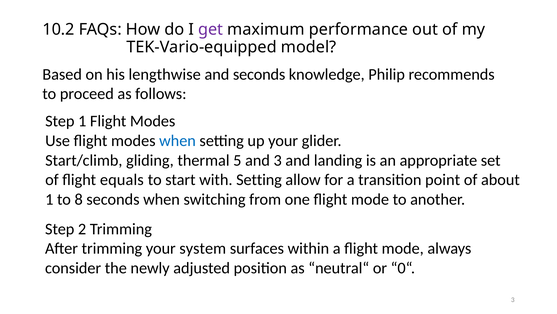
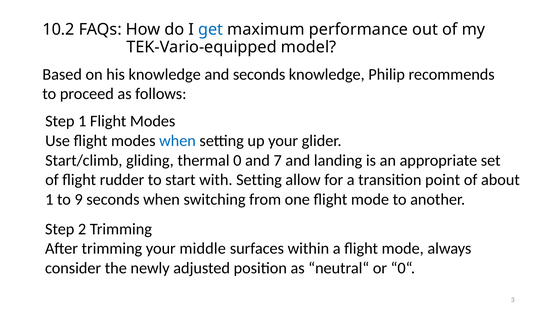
get colour: purple -> blue
his lengthwise: lengthwise -> knowledge
5: 5 -> 0
and 3: 3 -> 7
equals: equals -> rudder
8: 8 -> 9
system: system -> middle
